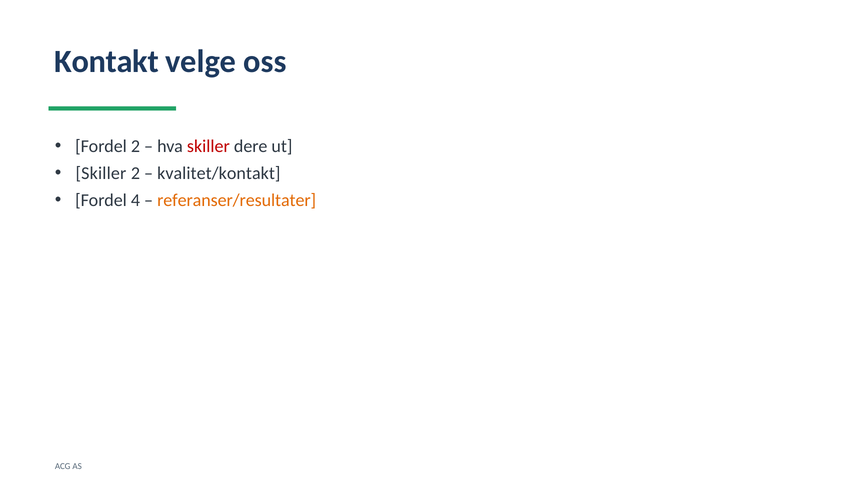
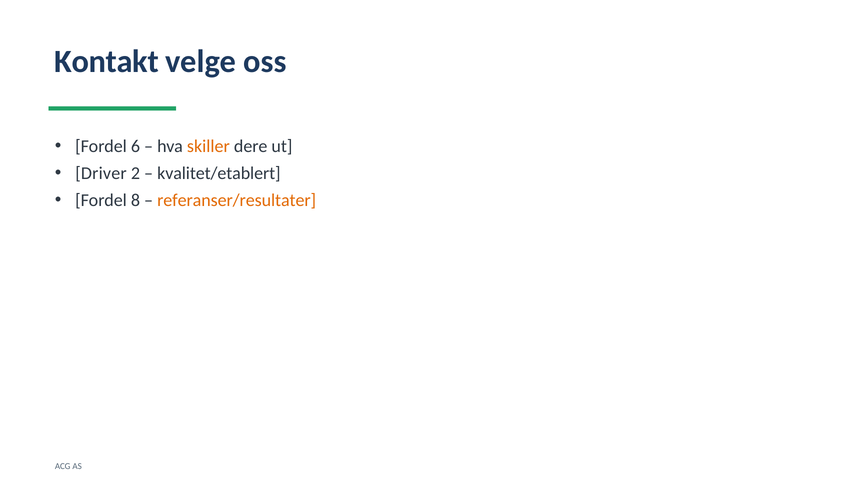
Fordel 2: 2 -> 6
skiller at (208, 146) colour: red -> orange
Skiller at (101, 173): Skiller -> Driver
kvalitet/kontakt: kvalitet/kontakt -> kvalitet/etablert
4: 4 -> 8
